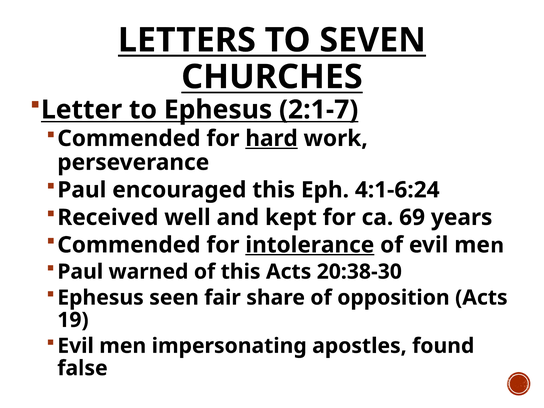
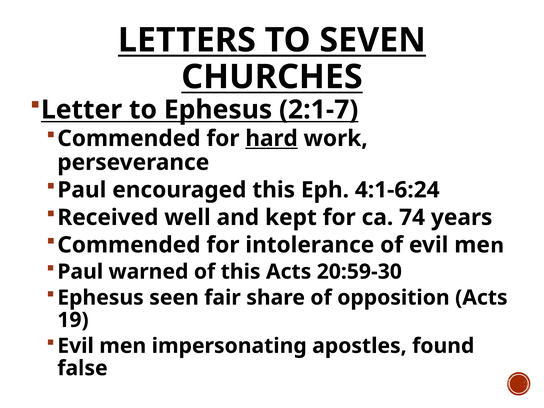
69: 69 -> 74
intolerance underline: present -> none
20:38-30: 20:38-30 -> 20:59-30
